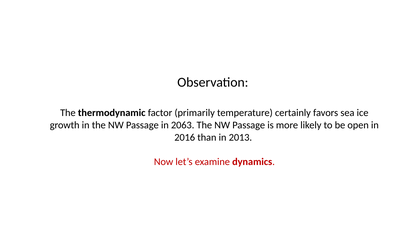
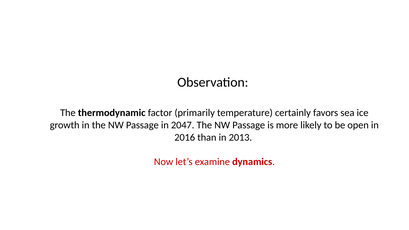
2063: 2063 -> 2047
